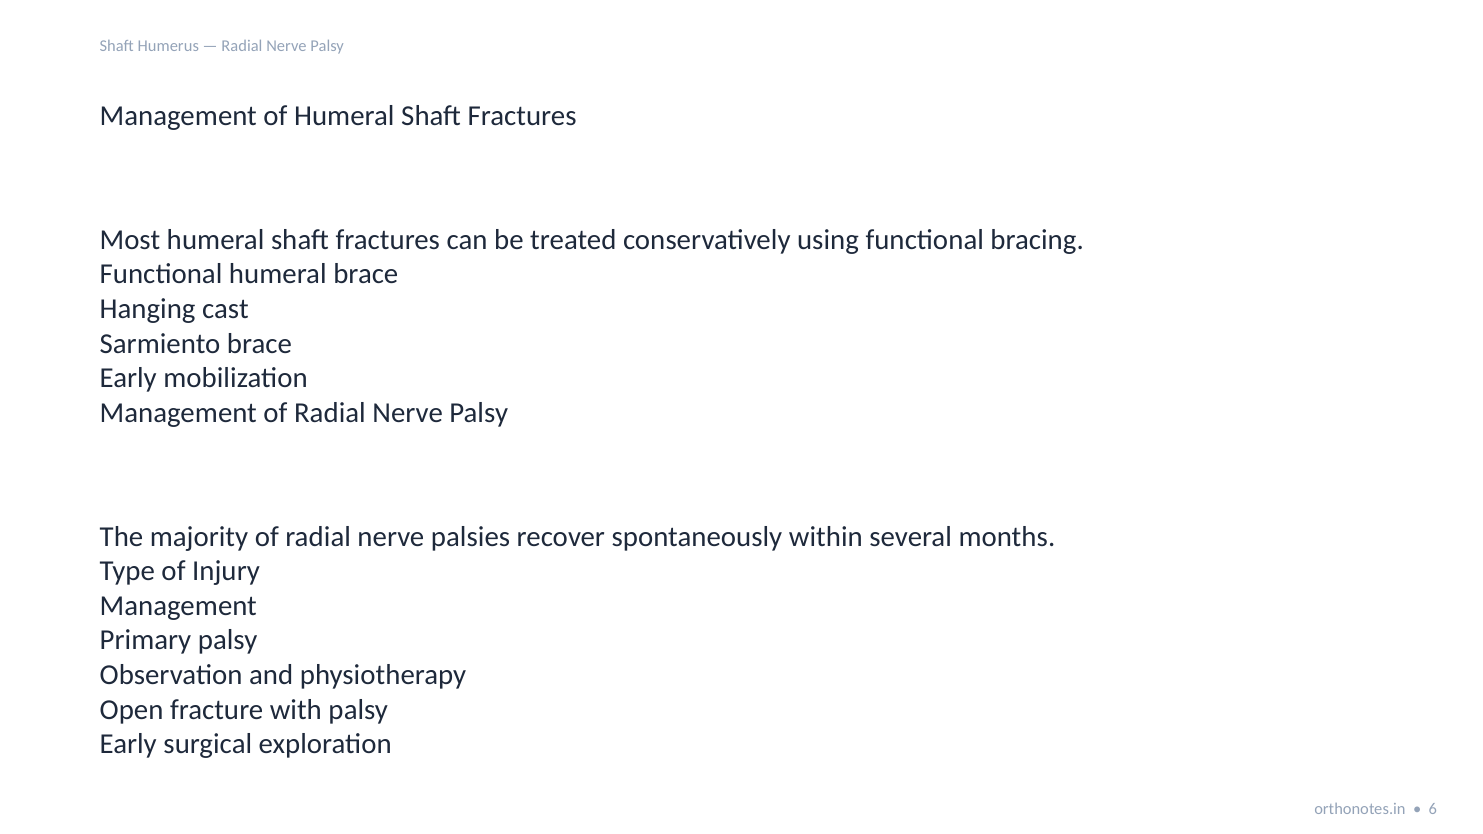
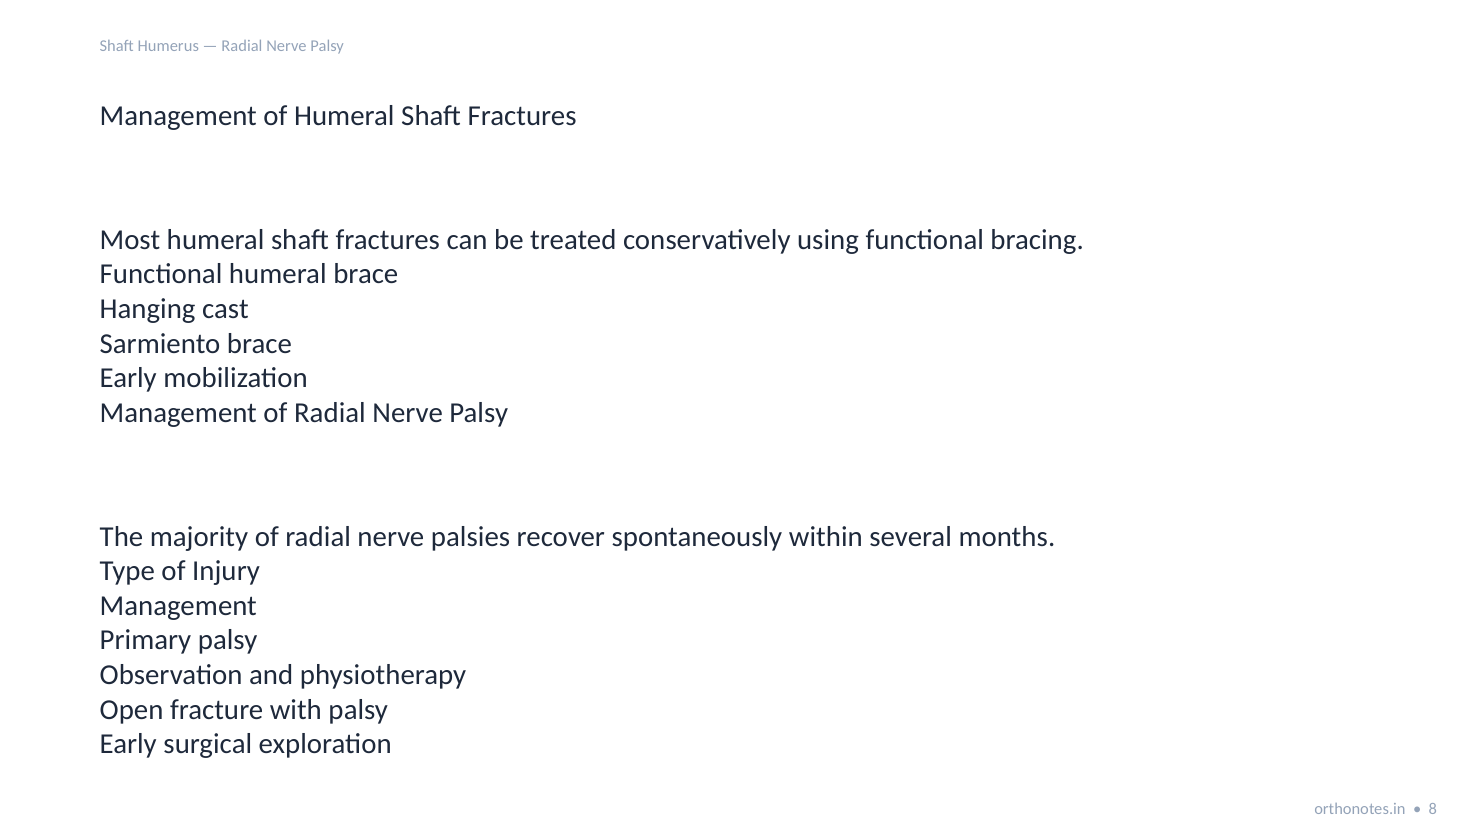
6: 6 -> 8
